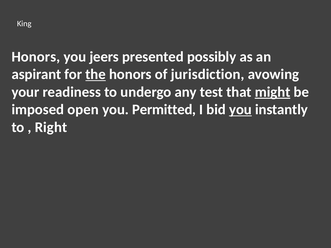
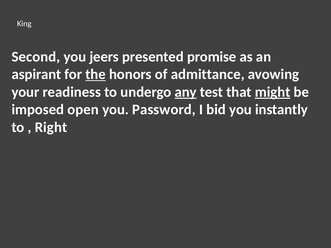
Honors at (36, 57): Honors -> Second
possibly: possibly -> promise
jurisdiction: jurisdiction -> admittance
any underline: none -> present
Permitted: Permitted -> Password
you at (240, 110) underline: present -> none
